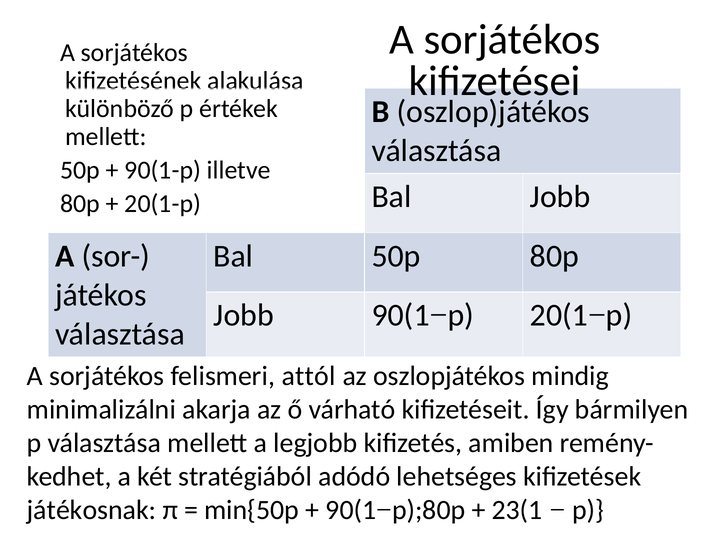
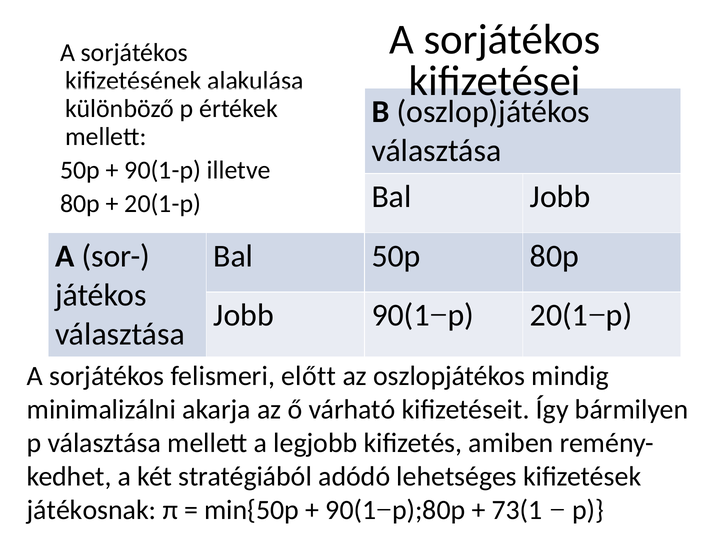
attól: attól -> előtt
23(1: 23(1 -> 73(1
